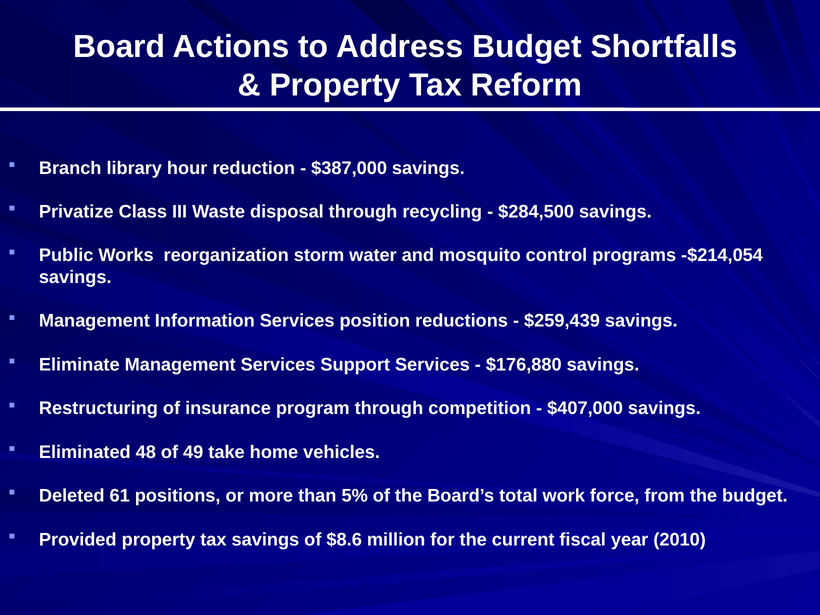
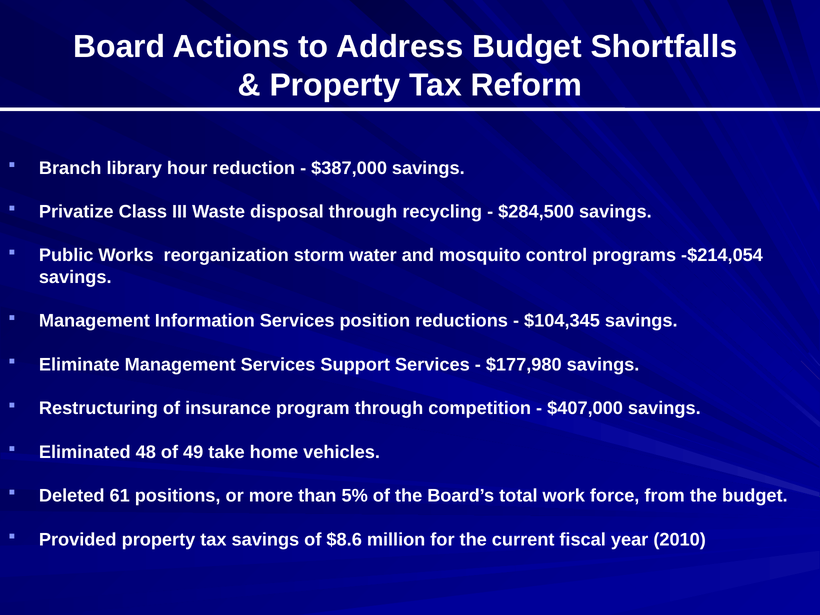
$259,439: $259,439 -> $104,345
$176,880: $176,880 -> $177,980
